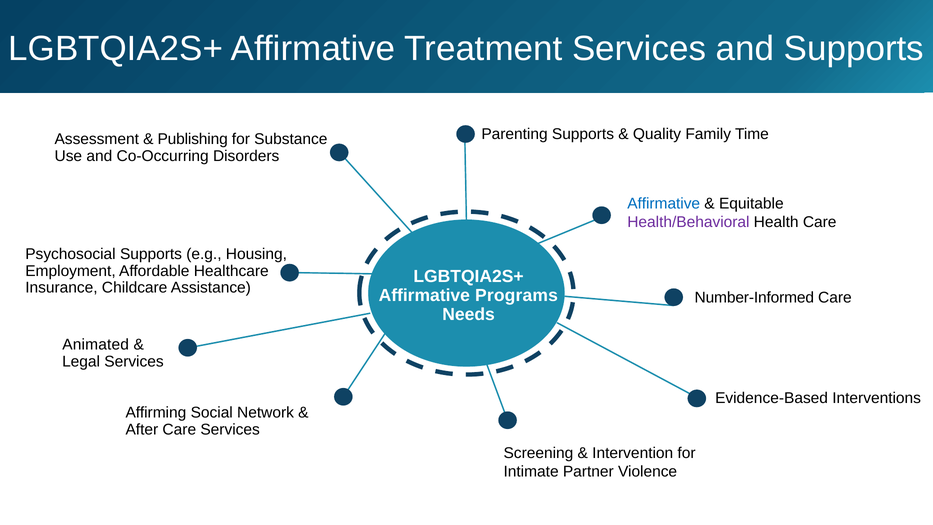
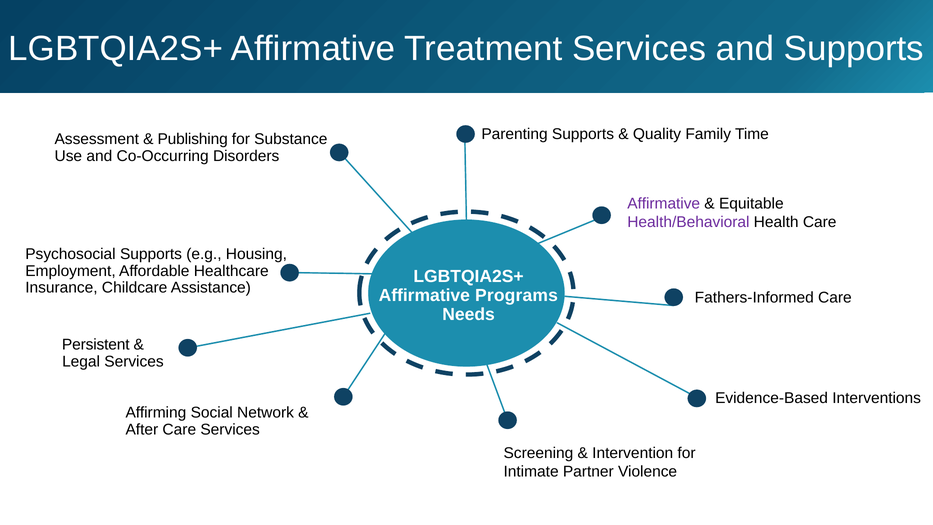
Affirmative at (664, 203) colour: blue -> purple
Number-Informed: Number-Informed -> Fathers-Informed
Animated: Animated -> Persistent
